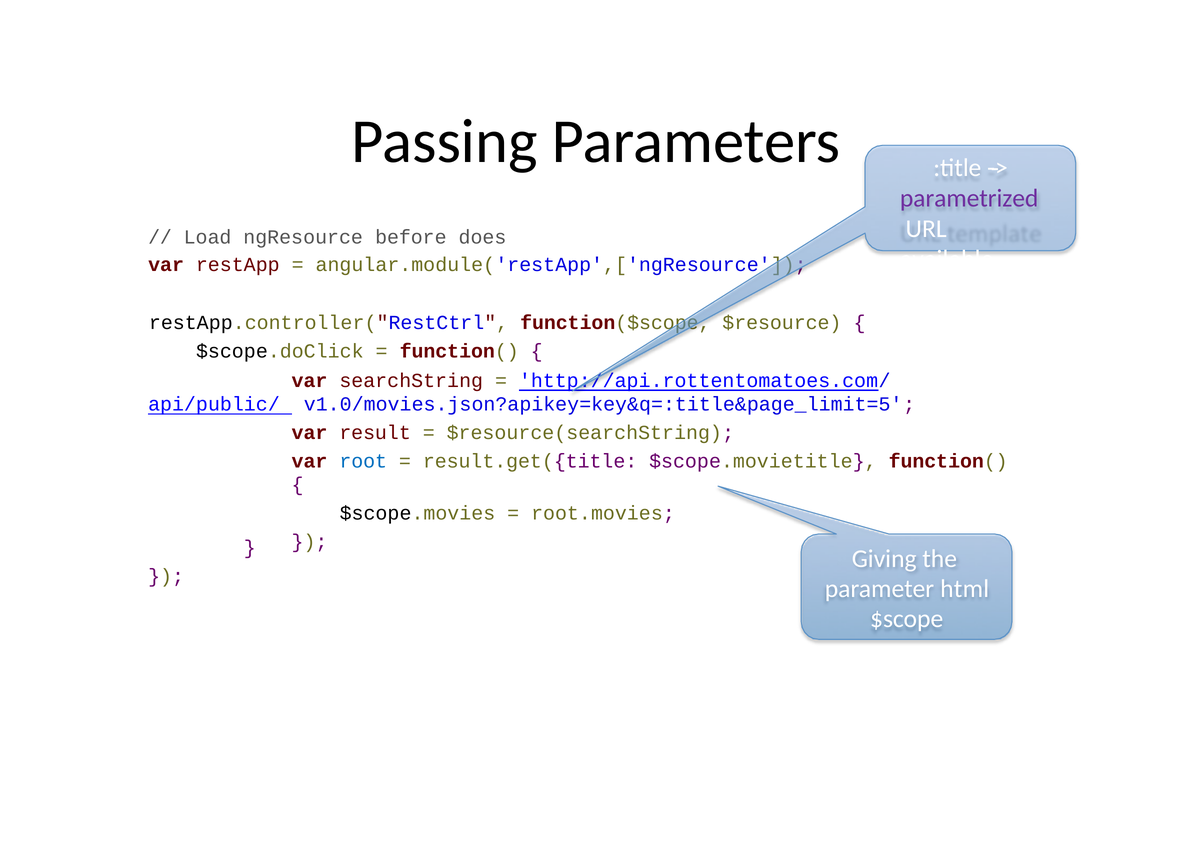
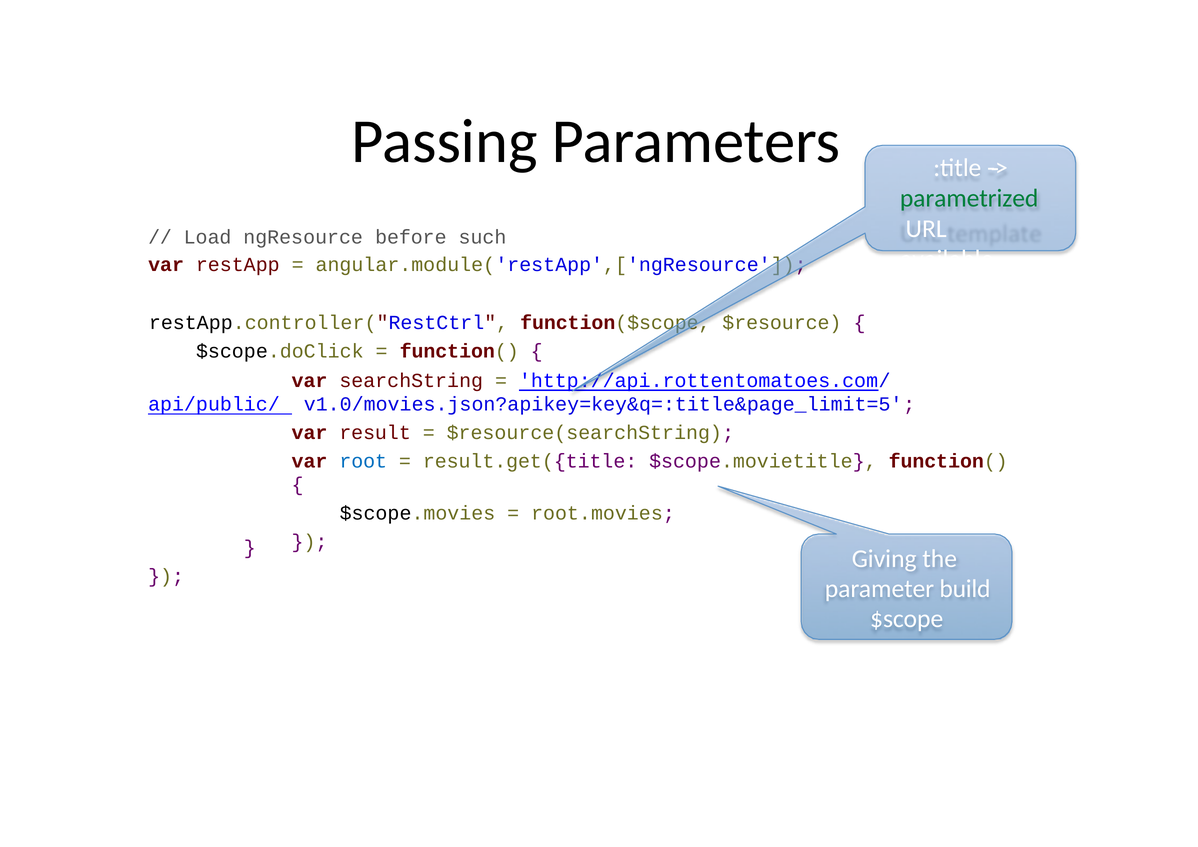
parametrized colour: purple -> green
does: does -> such
html: html -> build
